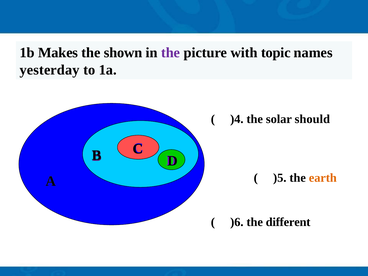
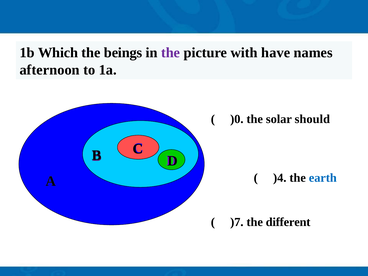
Makes: Makes -> Which
shown: shown -> beings
topic: topic -> have
yesterday: yesterday -> afternoon
)4 at (237, 119): )4 -> )0
)5 at (280, 178): )5 -> )4
earth colour: orange -> blue
)6: )6 -> )7
